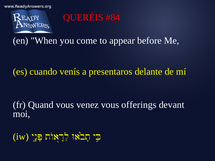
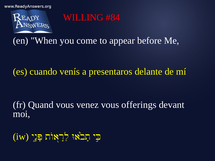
QUERÉIS: QUERÉIS -> WILLING
